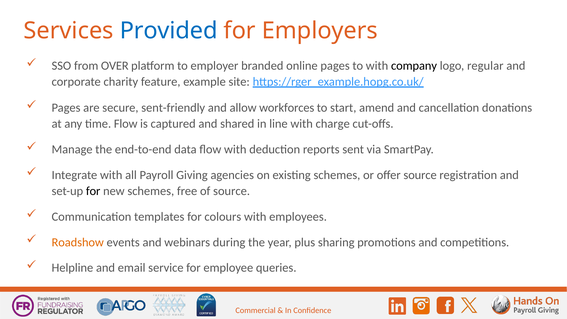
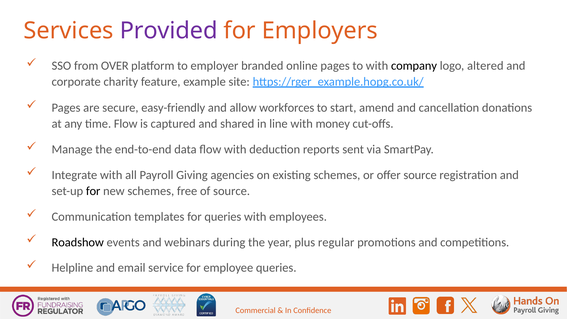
Provided colour: blue -> purple
regular: regular -> altered
sent-friendly: sent-friendly -> easy-friendly
charge: charge -> money
for colours: colours -> queries
Roadshow colour: orange -> black
sharing: sharing -> regular
